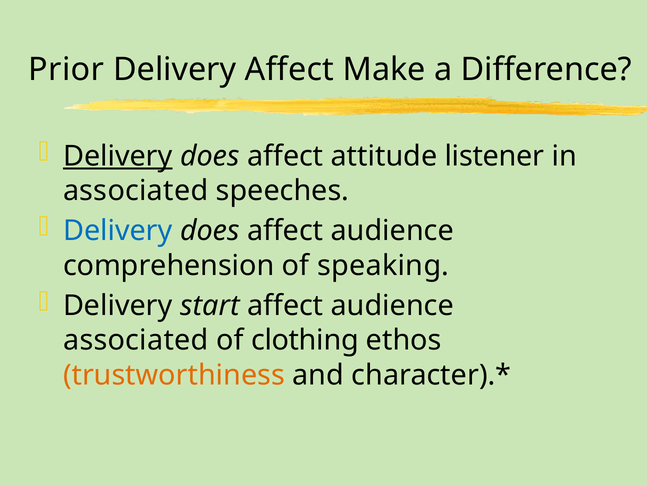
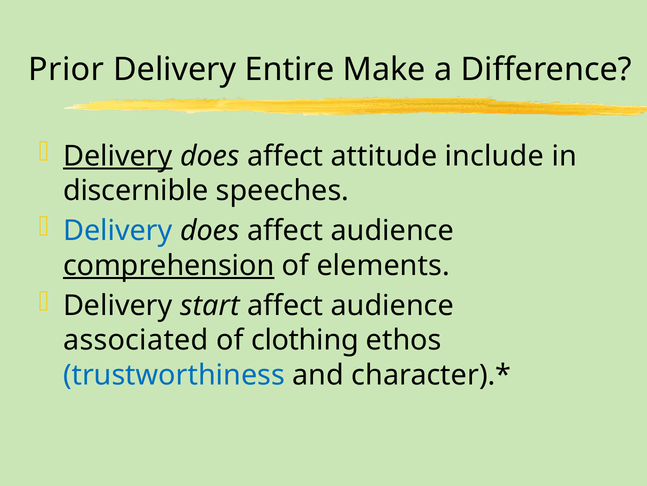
Delivery Affect: Affect -> Entire
listener: listener -> include
associated at (136, 190): associated -> discernible
comprehension underline: none -> present
speaking: speaking -> elements
trustworthiness colour: orange -> blue
